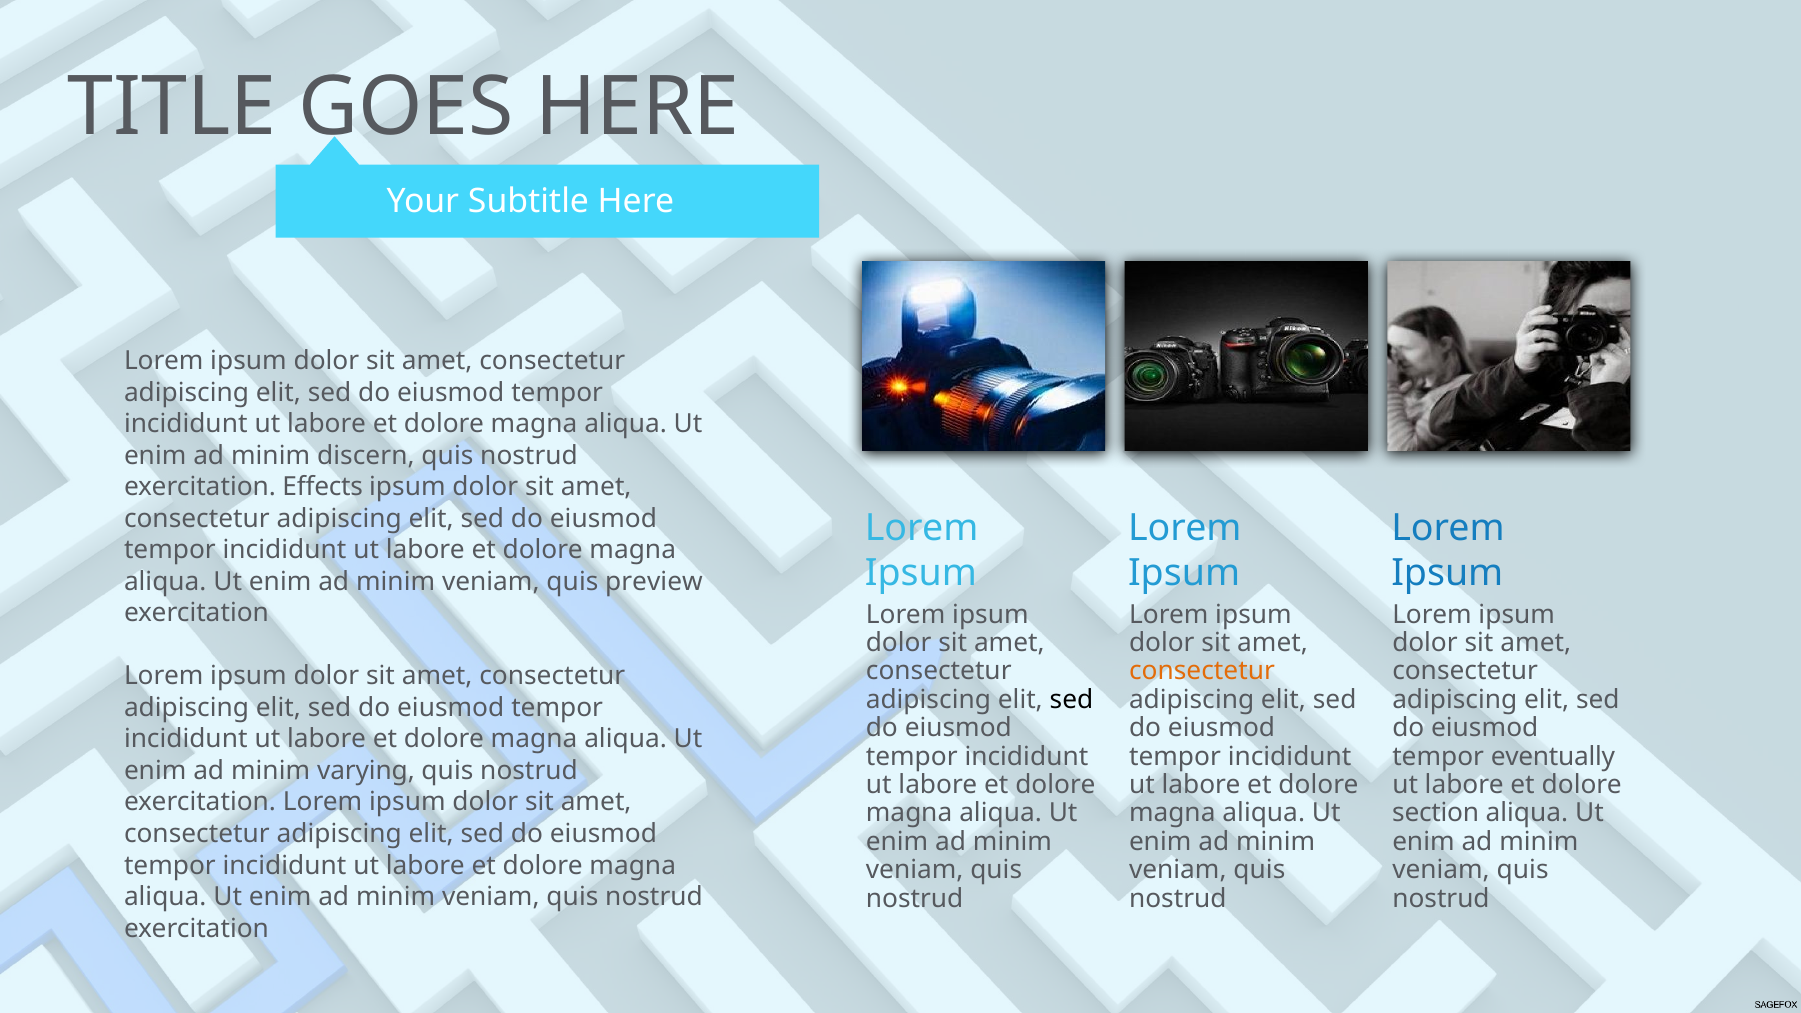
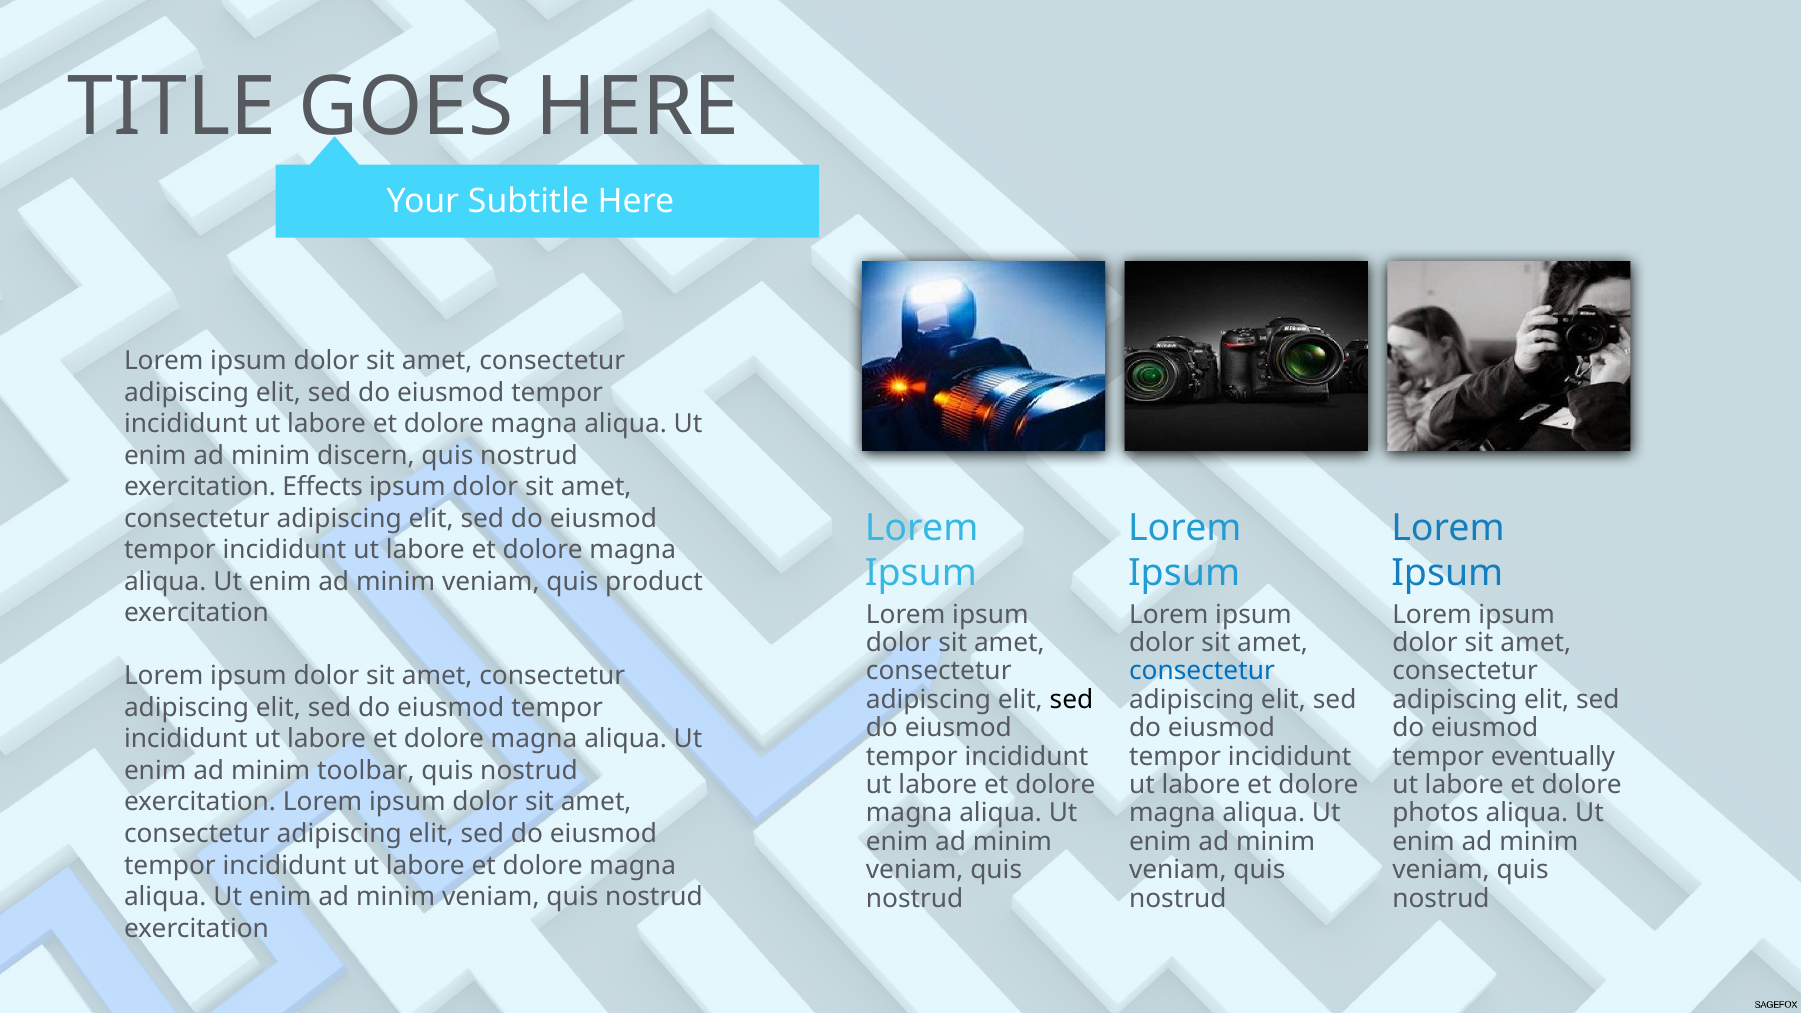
preview: preview -> product
consectetur at (1202, 671) colour: orange -> blue
varying: varying -> toolbar
section: section -> photos
